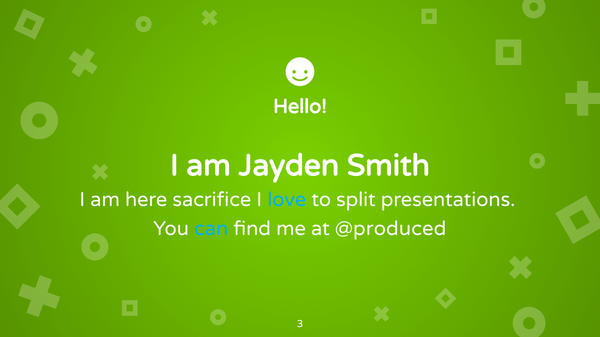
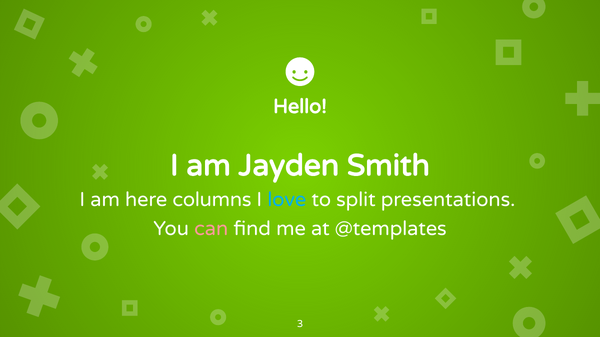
sacrifice: sacrifice -> columns
can colour: light blue -> pink
@produced: @produced -> @templates
